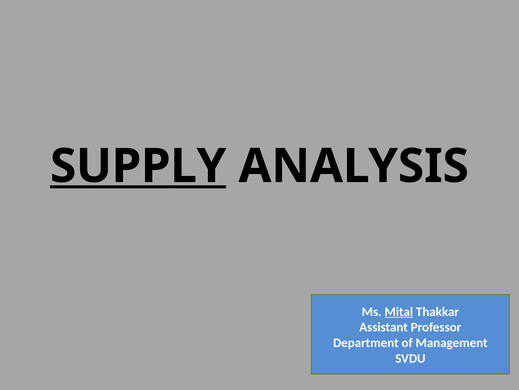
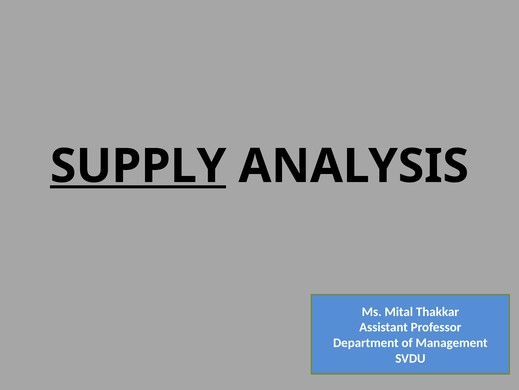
Mital underline: present -> none
